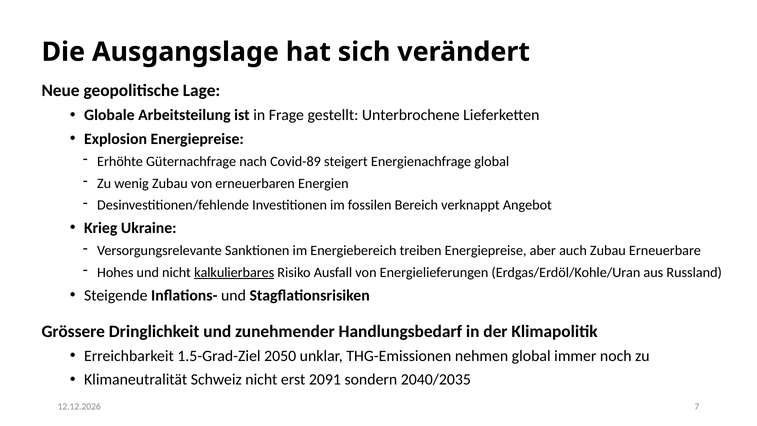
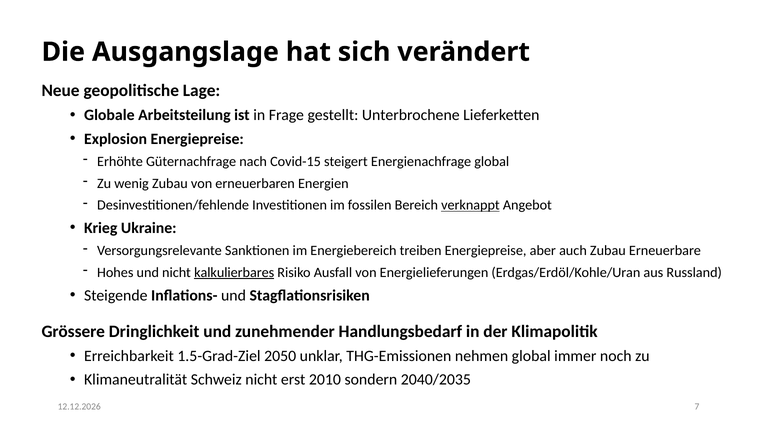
Covid-89: Covid-89 -> Covid-15
verknappt underline: none -> present
2091: 2091 -> 2010
